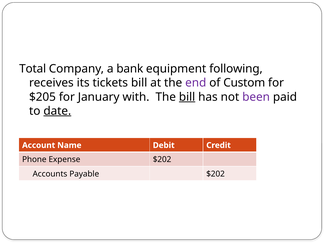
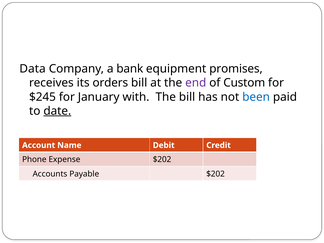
Total: Total -> Data
following: following -> promises
tickets: tickets -> orders
$205: $205 -> $245
bill at (187, 97) underline: present -> none
been colour: purple -> blue
